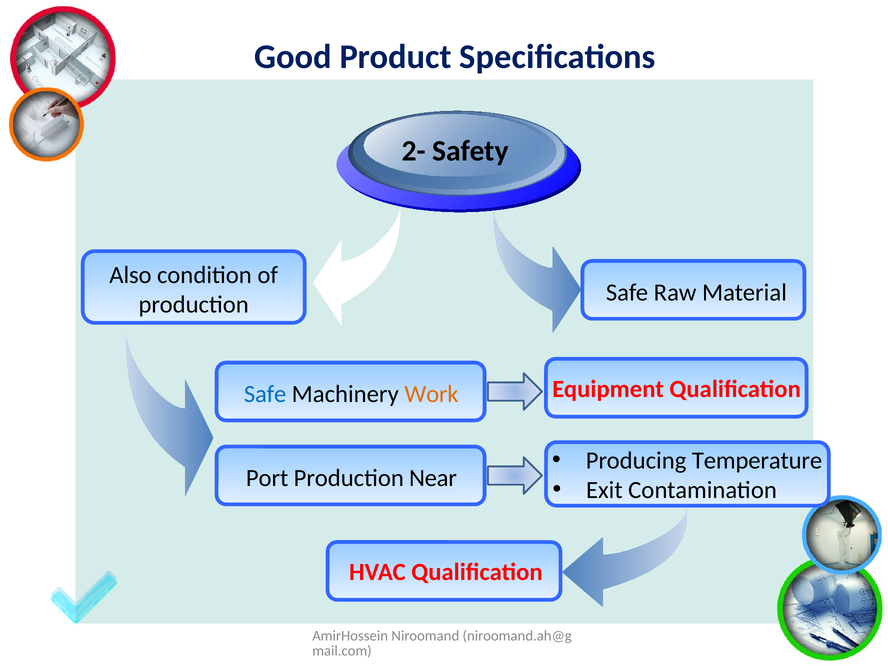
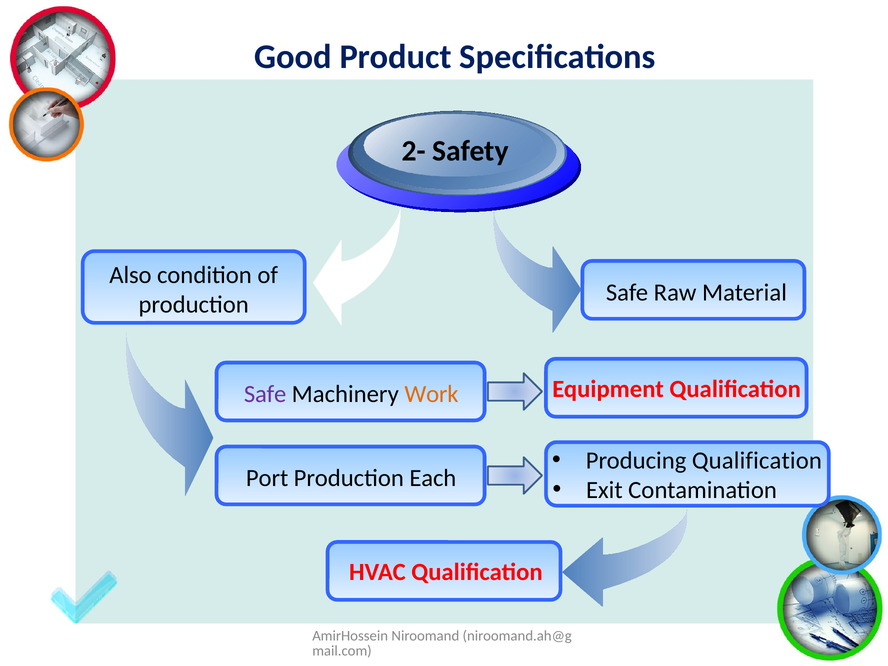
Safe at (265, 394) colour: blue -> purple
Producing Temperature: Temperature -> Qualification
Near: Near -> Each
